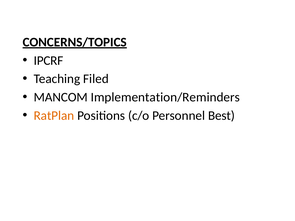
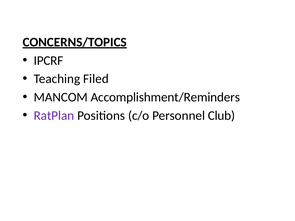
Implementation/Reminders: Implementation/Reminders -> Accomplishment/Reminders
RatPlan colour: orange -> purple
Best: Best -> Club
